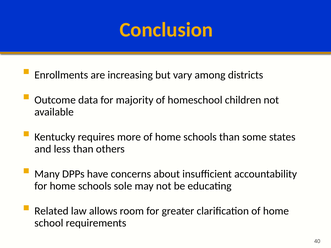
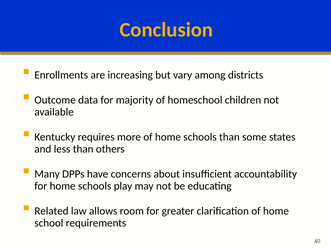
sole: sole -> play
